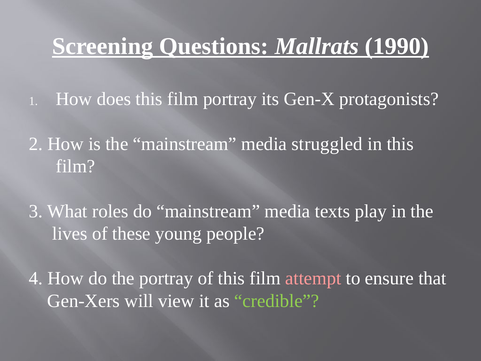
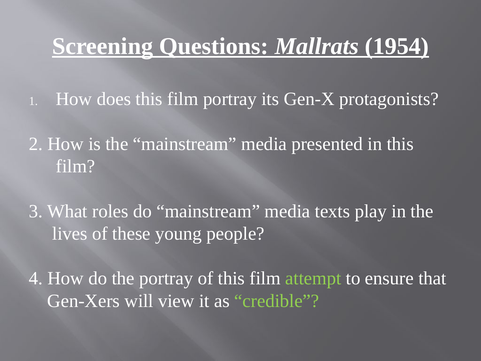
1990: 1990 -> 1954
struggled: struggled -> presented
attempt colour: pink -> light green
